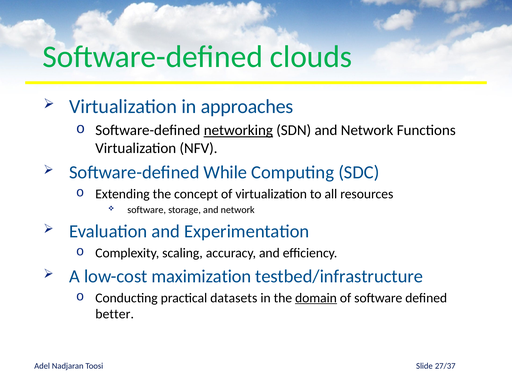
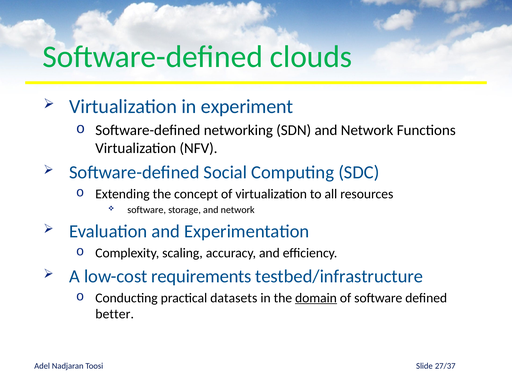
approaches: approaches -> experiment
networking underline: present -> none
While: While -> Social
maximization: maximization -> requirements
